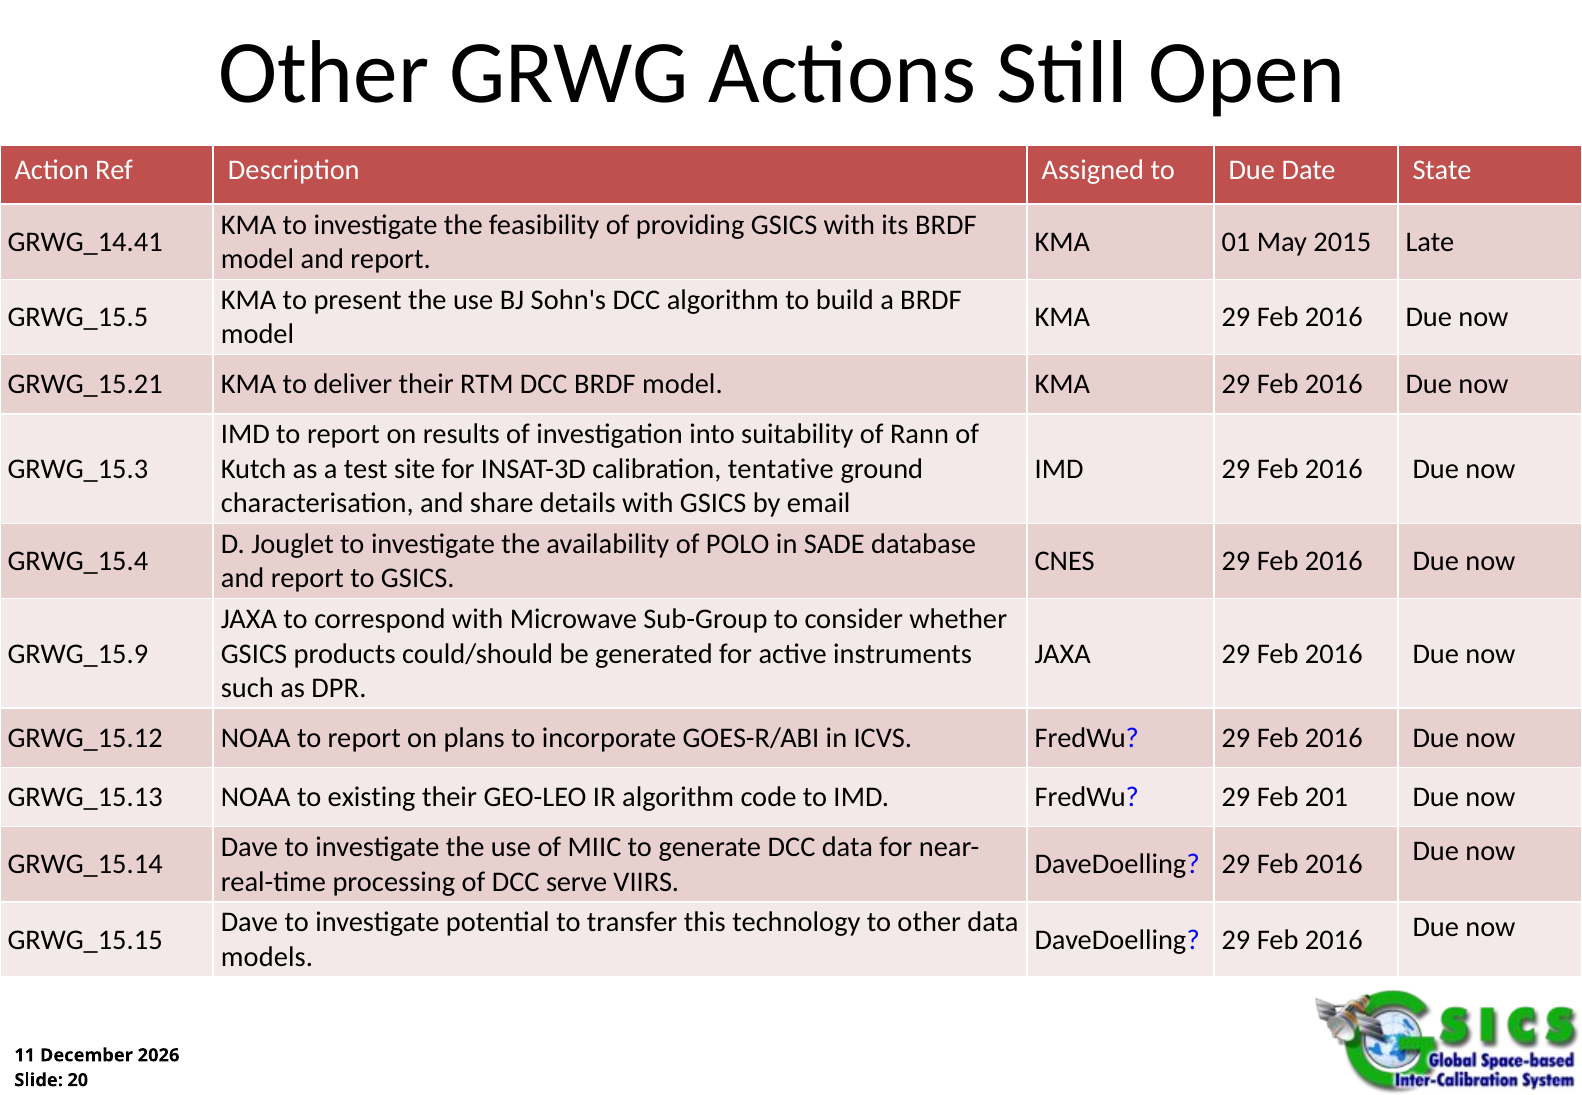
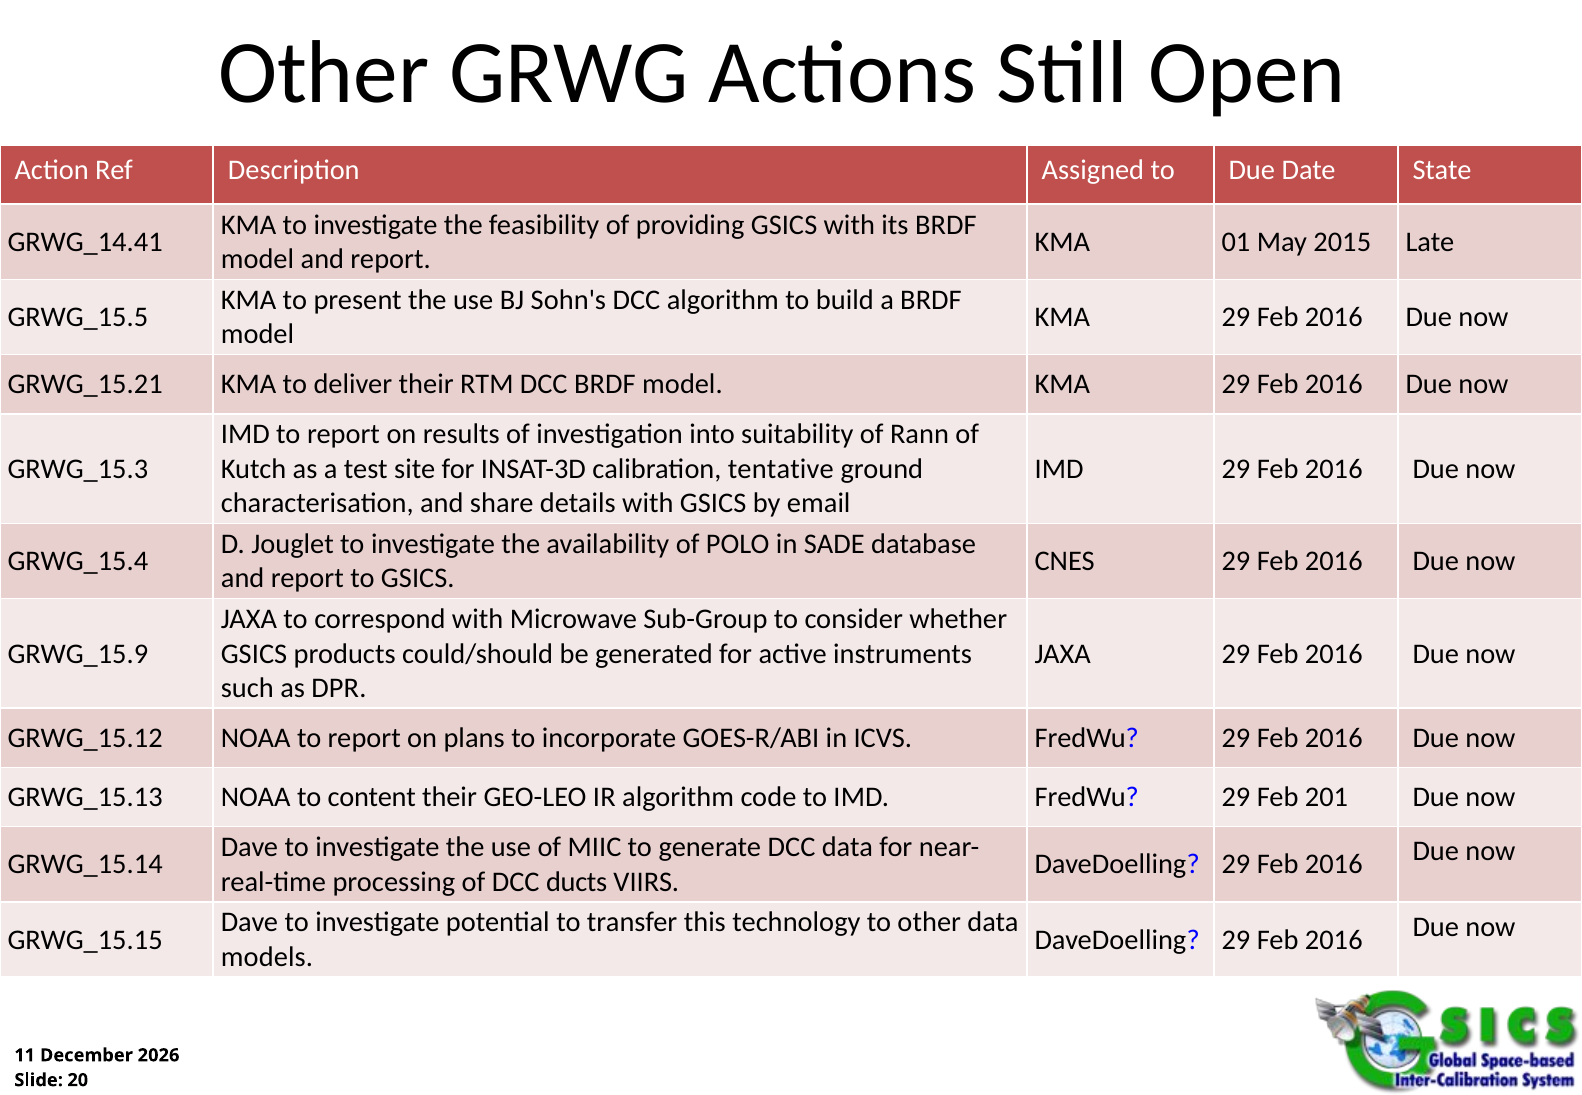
existing: existing -> content
serve: serve -> ducts
